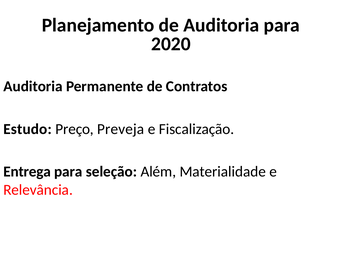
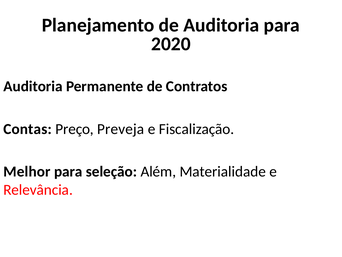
Estudo: Estudo -> Contas
Entrega: Entrega -> Melhor
